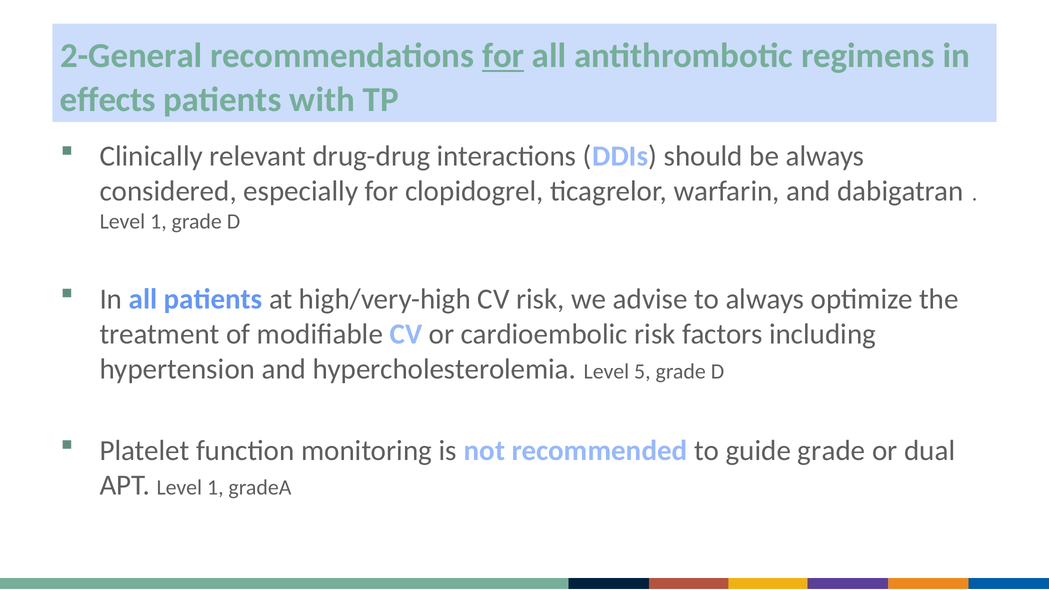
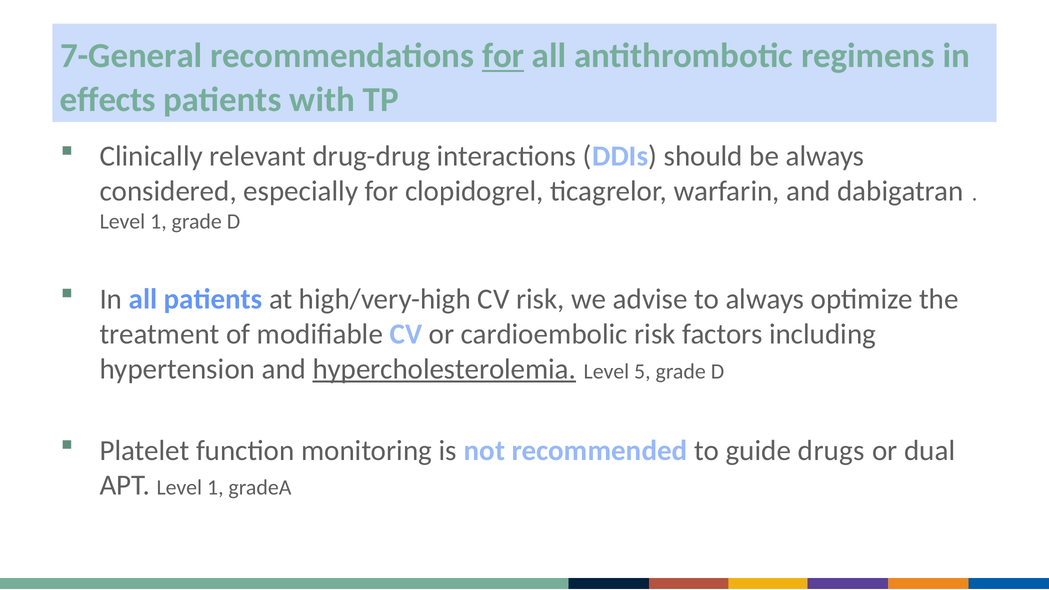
2-General: 2-General -> 7-General
hypercholesterolemia underline: none -> present
guide grade: grade -> drugs
